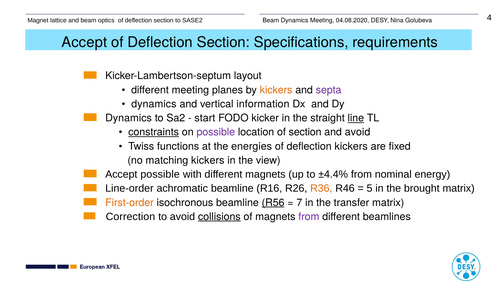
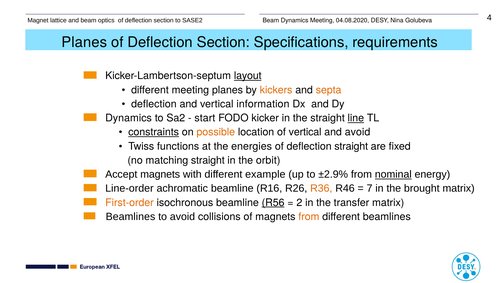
Accept at (84, 42): Accept -> Planes
layout underline: none -> present
septa colour: purple -> orange
dynamics at (154, 104): dynamics -> deflection
possible at (216, 132) colour: purple -> orange
of section: section -> vertical
deflection kickers: kickers -> straight
matching kickers: kickers -> straight
view: view -> orbit
Accept possible: possible -> magnets
different magnets: magnets -> example
±4.4%: ±4.4% -> ±2.9%
nominal underline: none -> present
5: 5 -> 7
7: 7 -> 2
Correction at (130, 217): Correction -> Beamlines
collisions underline: present -> none
from at (309, 217) colour: purple -> orange
